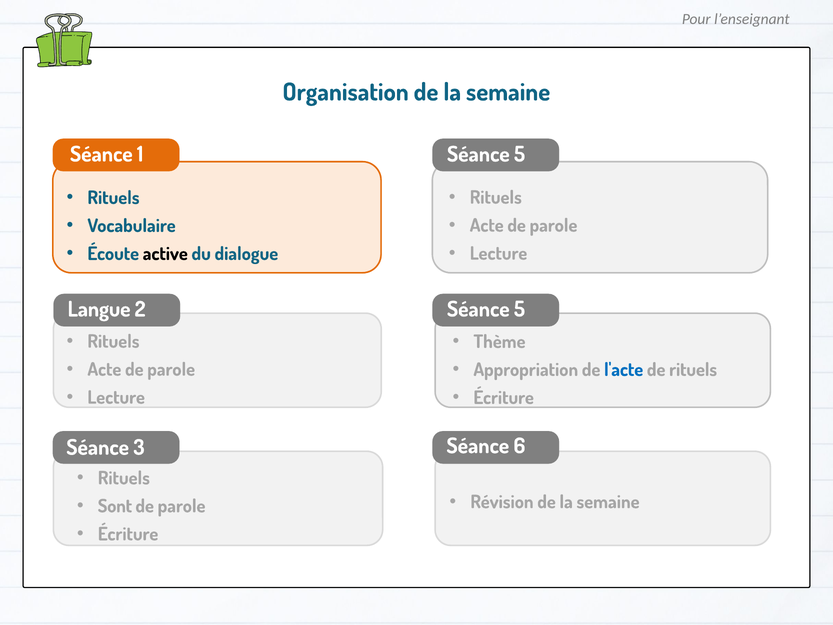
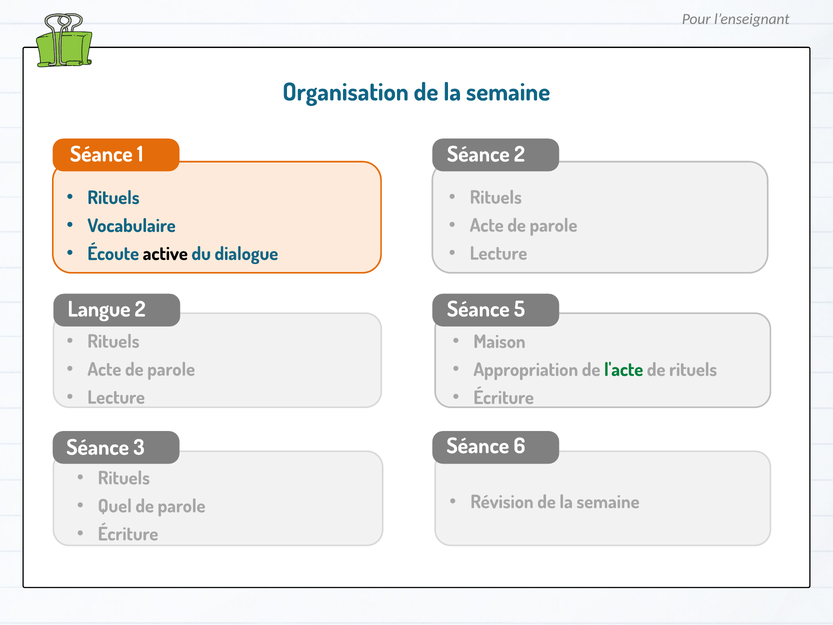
5 at (520, 154): 5 -> 2
Thème: Thème -> Maison
l'acte colour: blue -> green
Sont: Sont -> Quel
